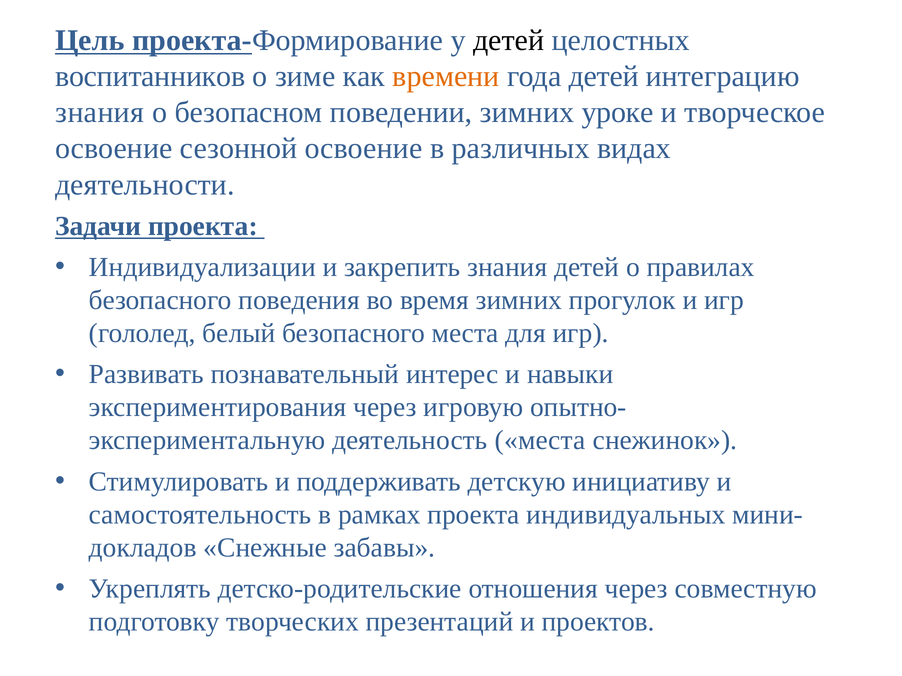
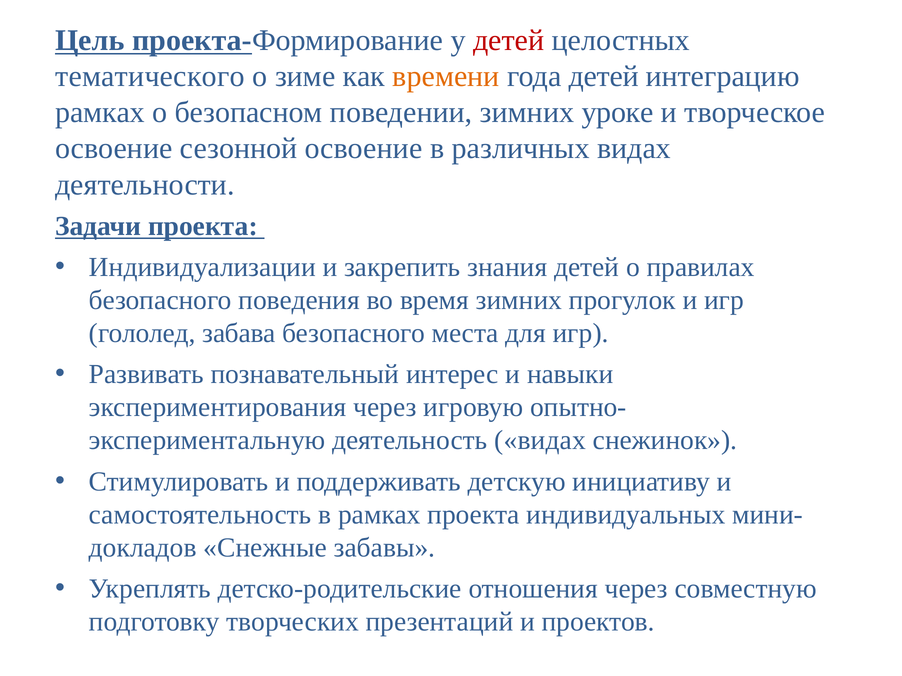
детей at (509, 40) colour: black -> red
воспитанников: воспитанников -> тематического
знания at (100, 113): знания -> рамках
белый: белый -> забава
деятельность места: места -> видах
